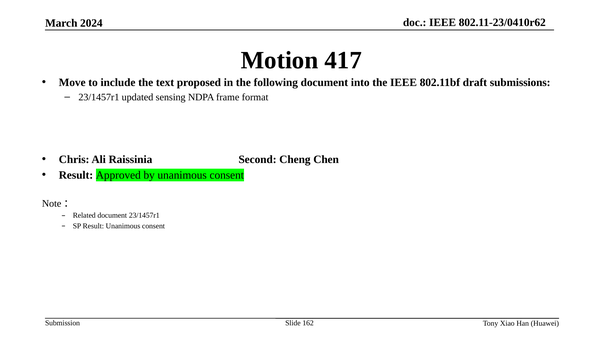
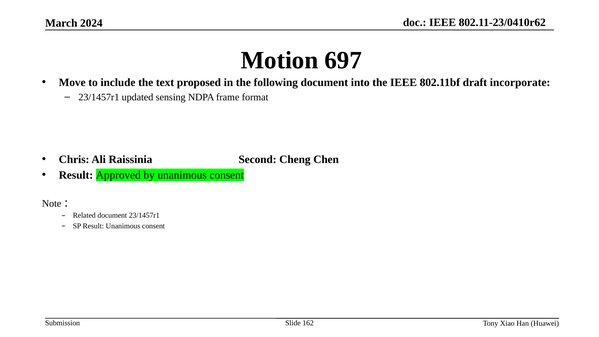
417: 417 -> 697
submissions: submissions -> incorporate
